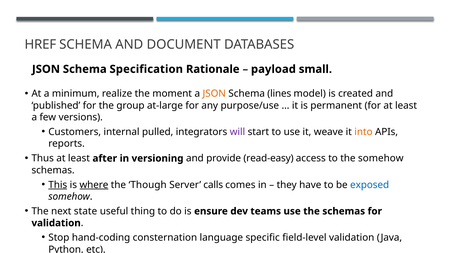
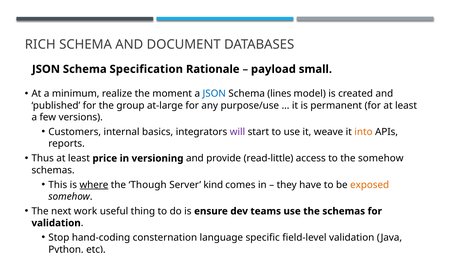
HREF: HREF -> RICH
JSON at (214, 94) colour: orange -> blue
pulled: pulled -> basics
after: after -> price
read-easy: read-easy -> read-little
This underline: present -> none
calls: calls -> kind
exposed colour: blue -> orange
state: state -> work
